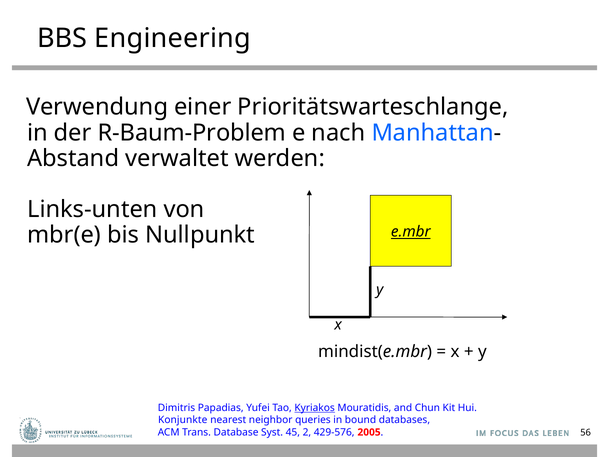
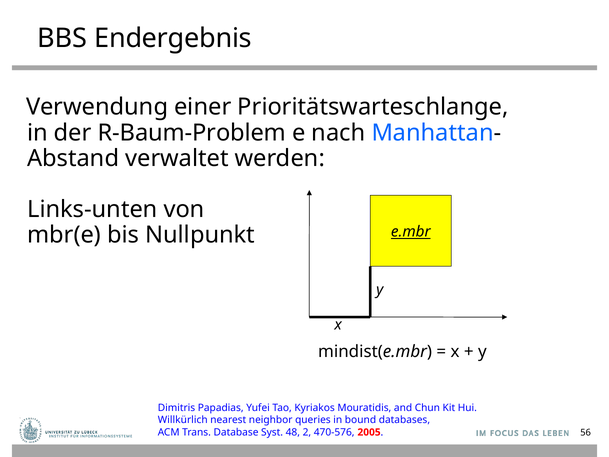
Engineering: Engineering -> Endergebnis
Kyriakos underline: present -> none
Konjunkte: Konjunkte -> Willkürlich
45: 45 -> 48
429-576: 429-576 -> 470-576
